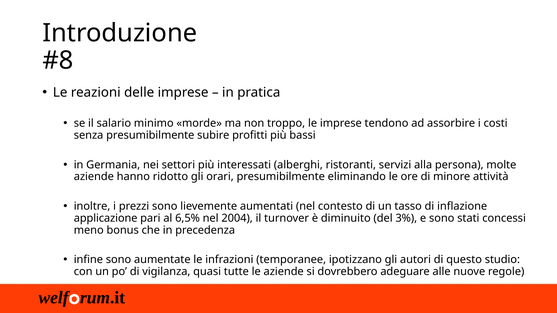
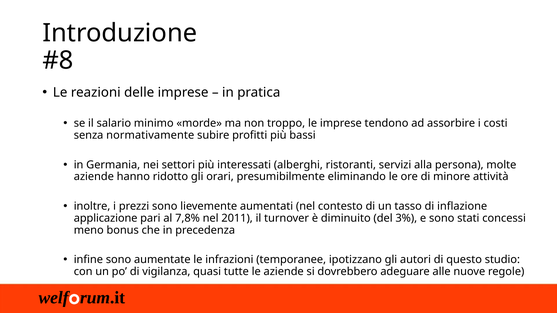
senza presumibilmente: presumibilmente -> normativamente
6,5%: 6,5% -> 7,8%
2004: 2004 -> 2011
